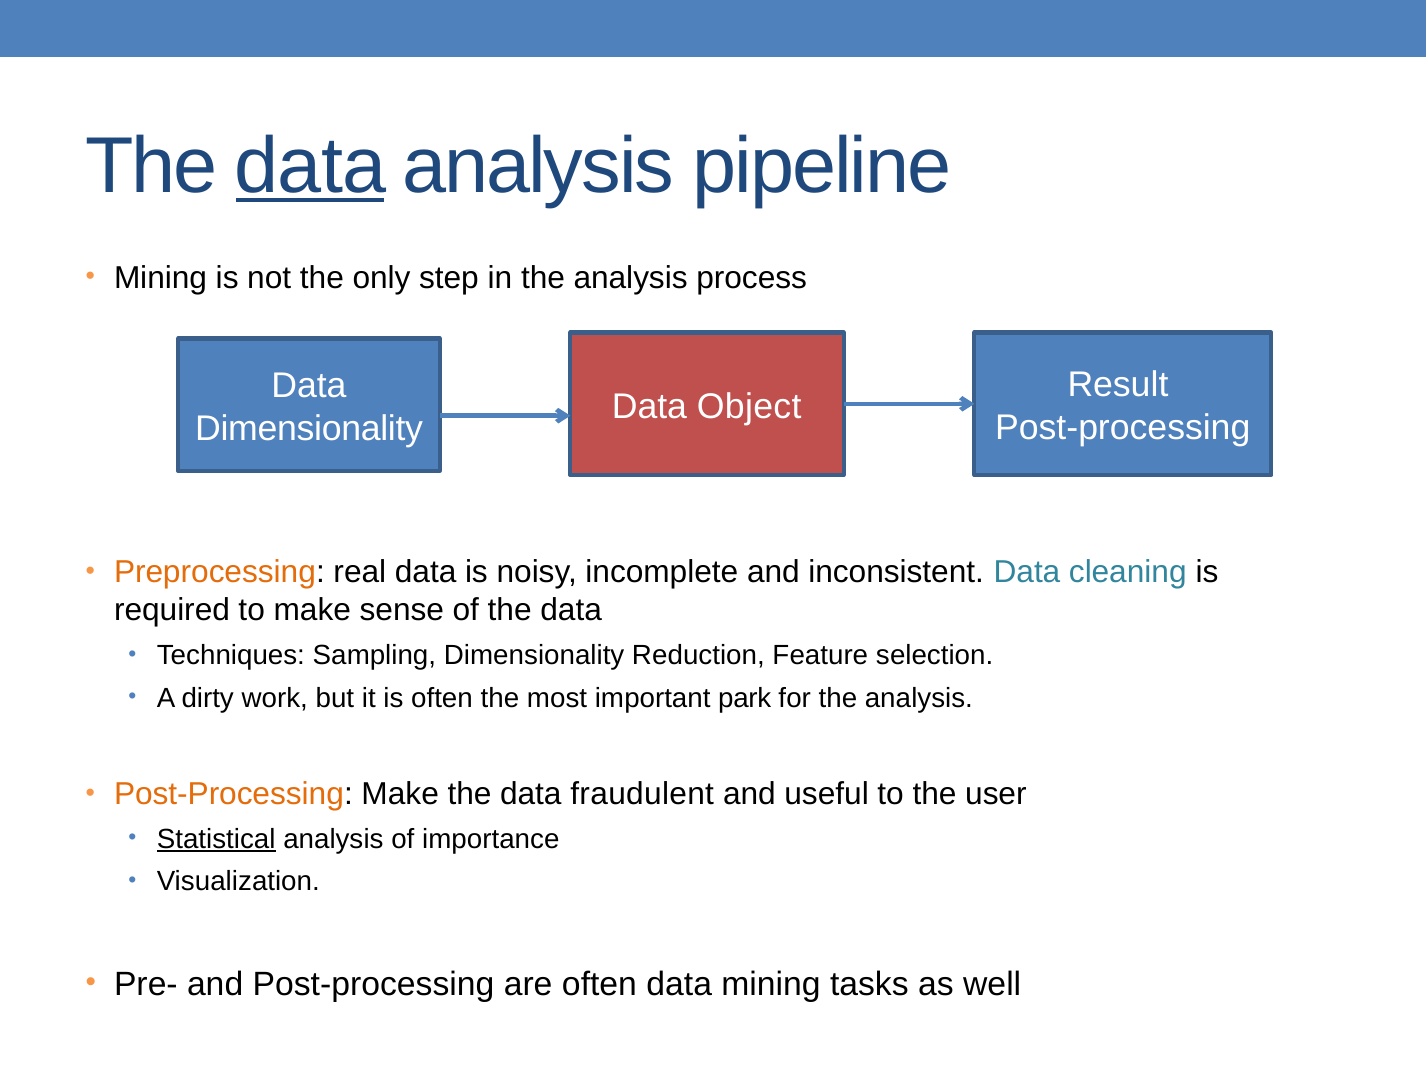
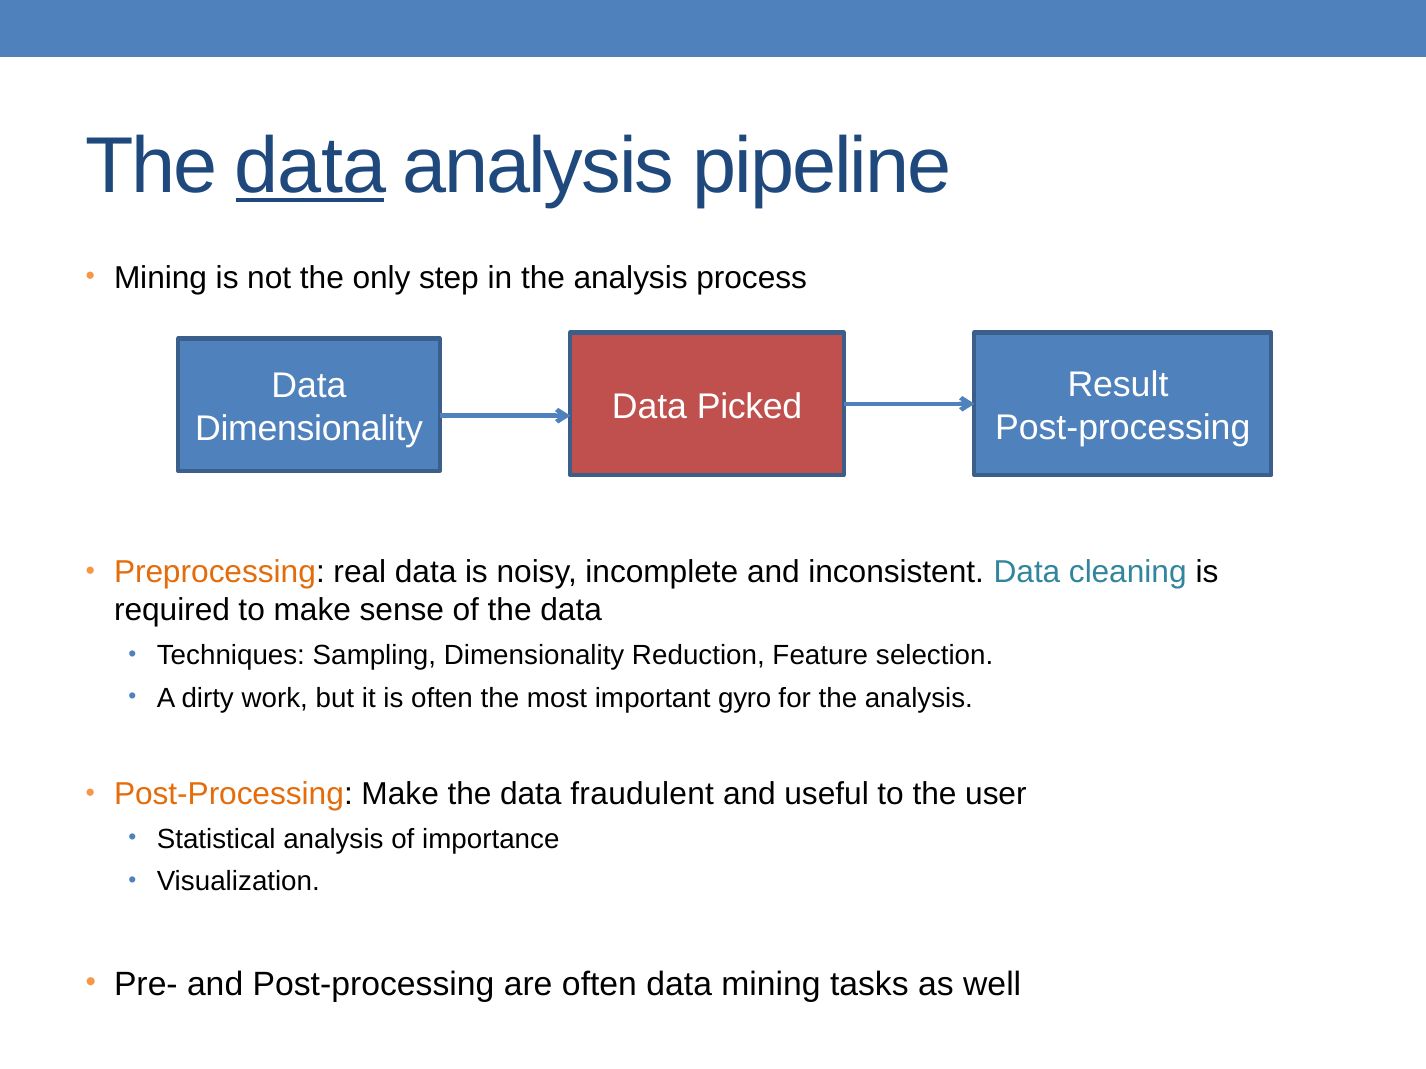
Object: Object -> Picked
park: park -> gyro
Statistical underline: present -> none
